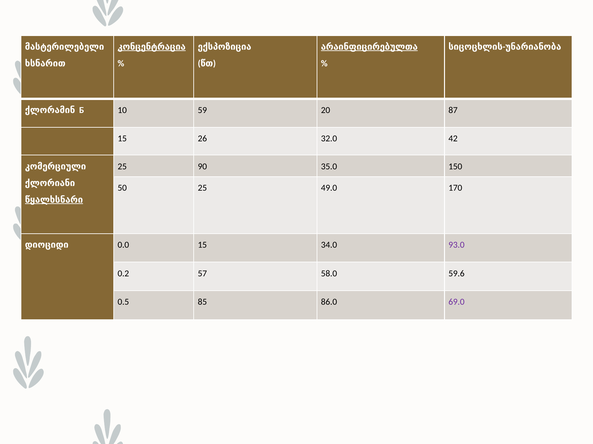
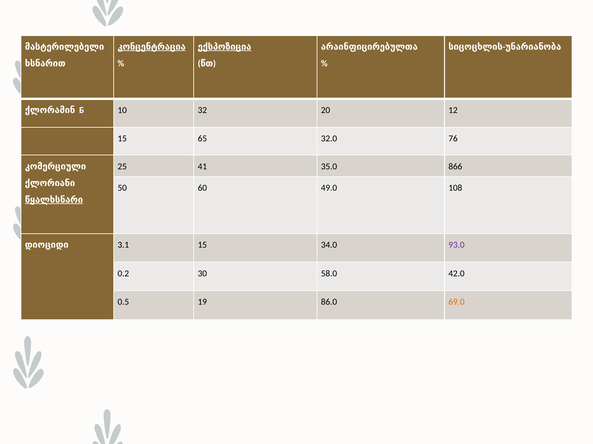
ექსპოზიცია underline: none -> present
არაინფიცირებულთა underline: present -> none
59: 59 -> 32
87: 87 -> 12
26: 26 -> 65
42: 42 -> 76
90: 90 -> 41
150: 150 -> 866
50 25: 25 -> 60
170: 170 -> 108
0.0: 0.0 -> 3.1
57: 57 -> 30
59.6: 59.6 -> 42.0
85: 85 -> 19
69.0 colour: purple -> orange
